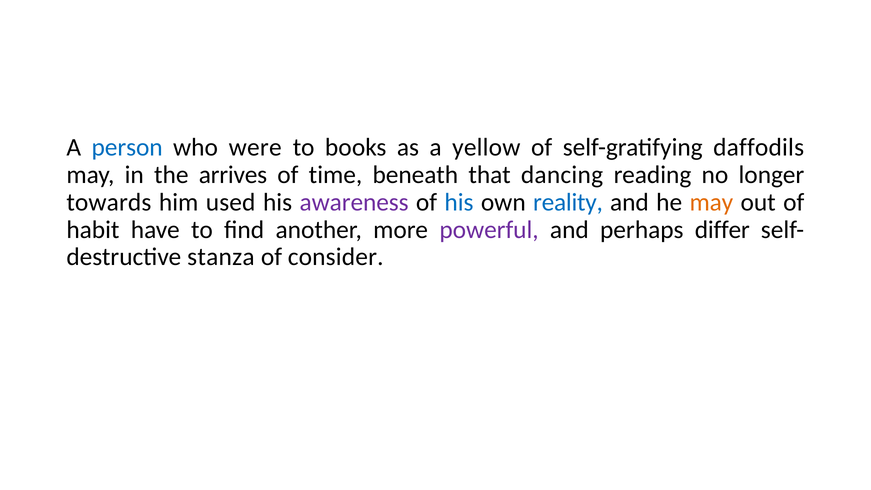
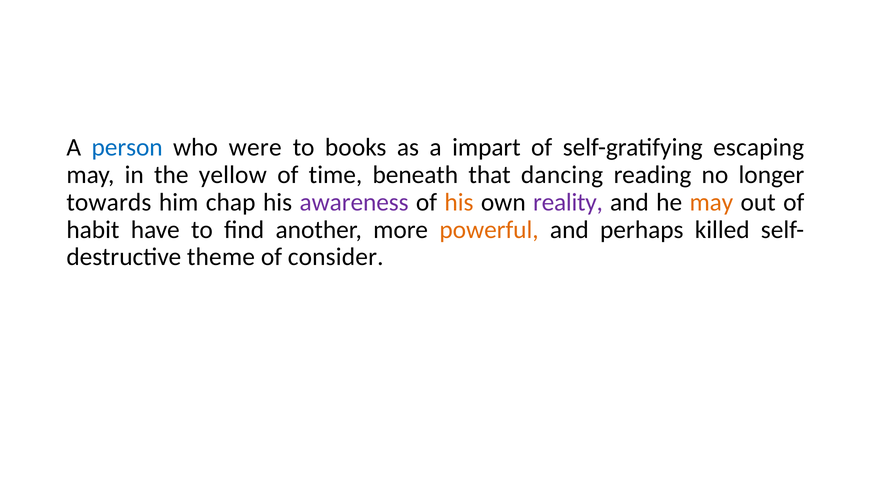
yellow: yellow -> impart
daffodils: daffodils -> escaping
arrives: arrives -> yellow
used: used -> chap
his at (459, 202) colour: blue -> orange
reality colour: blue -> purple
powerful colour: purple -> orange
differ: differ -> killed
stanza: stanza -> theme
